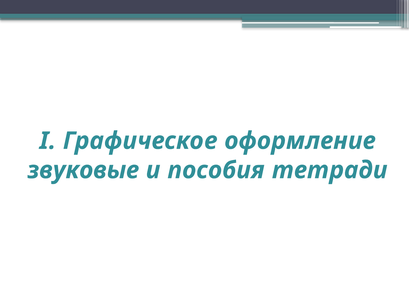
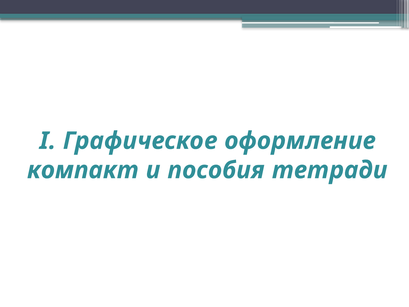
звуковые: звуковые -> компакт
